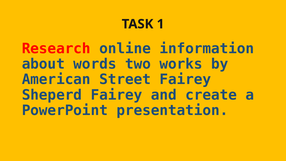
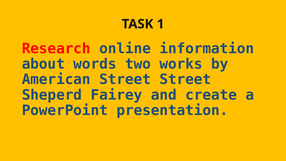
Street Fairey: Fairey -> Street
